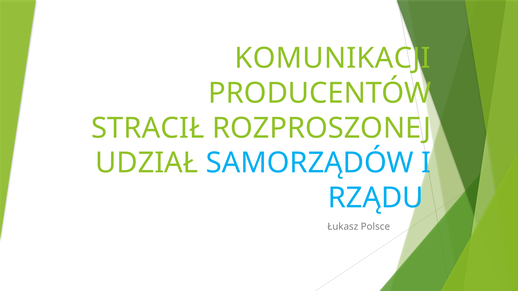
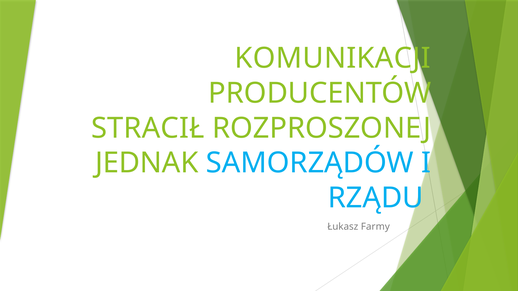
UDZIAŁ: UDZIAŁ -> JEDNAK
Polsce: Polsce -> Farmy
